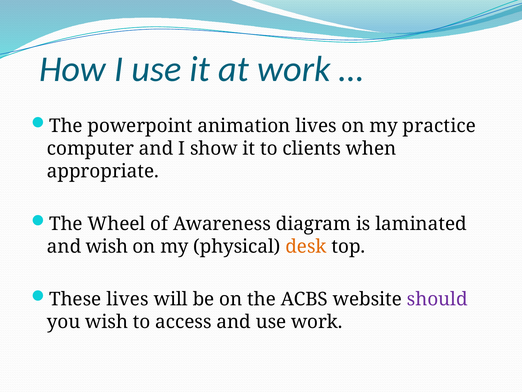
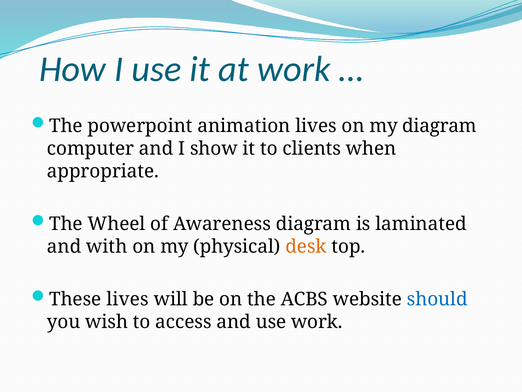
my practice: practice -> diagram
and wish: wish -> with
should colour: purple -> blue
